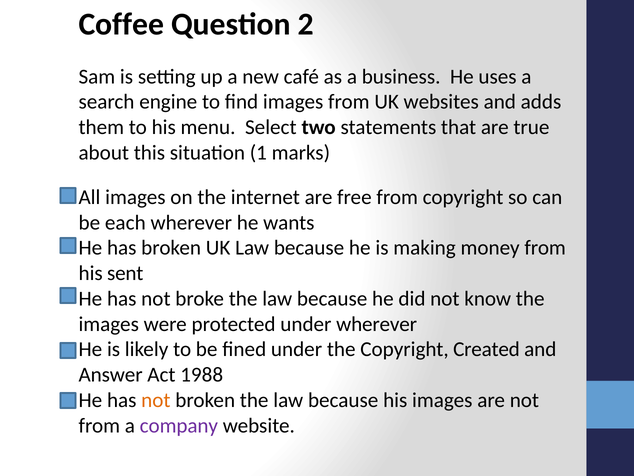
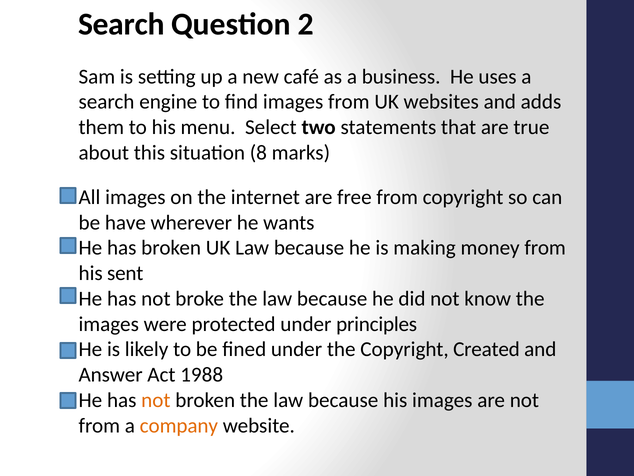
Coffee at (121, 24): Coffee -> Search
1: 1 -> 8
each: each -> have
under wherever: wherever -> principles
company colour: purple -> orange
